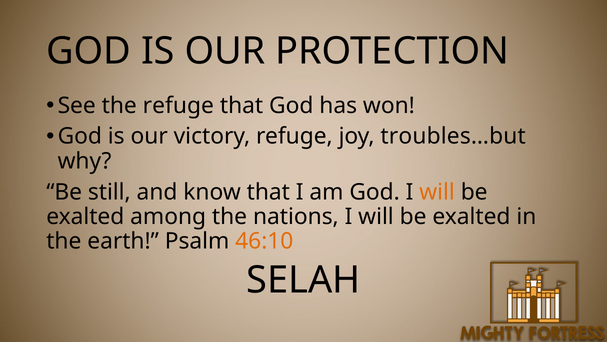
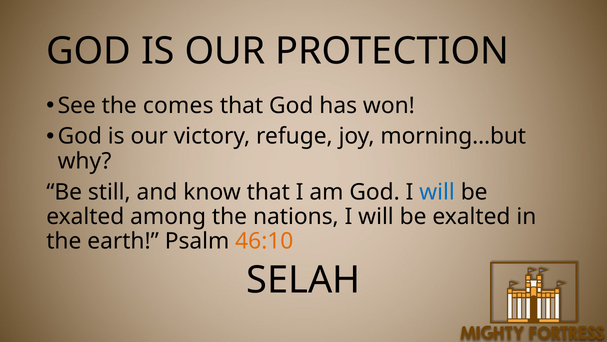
the refuge: refuge -> comes
troubles…but: troubles…but -> morning…but
will at (437, 192) colour: orange -> blue
